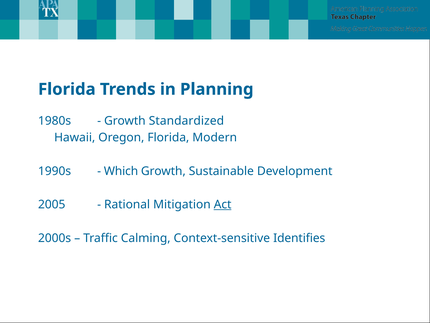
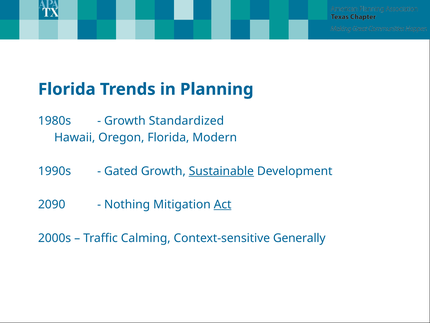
Which: Which -> Gated
Sustainable underline: none -> present
2005: 2005 -> 2090
Rational: Rational -> Nothing
Identifies: Identifies -> Generally
